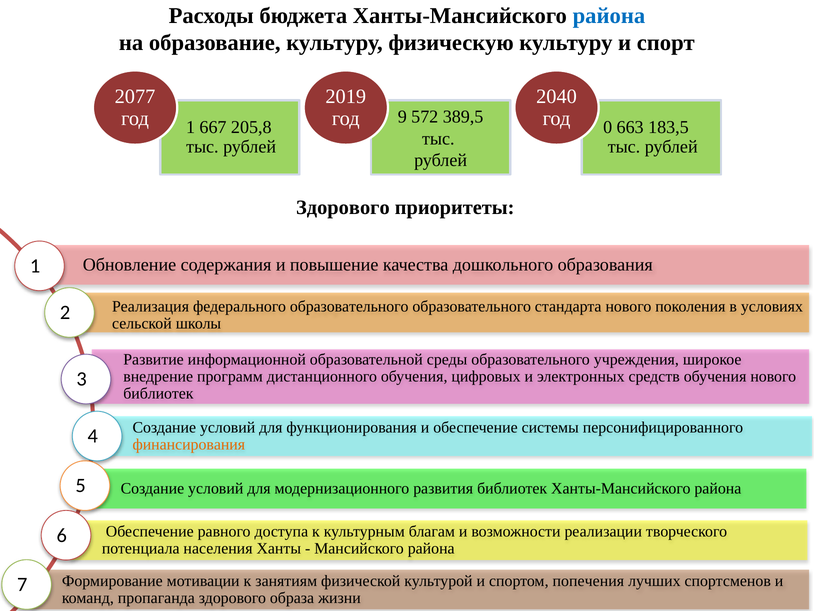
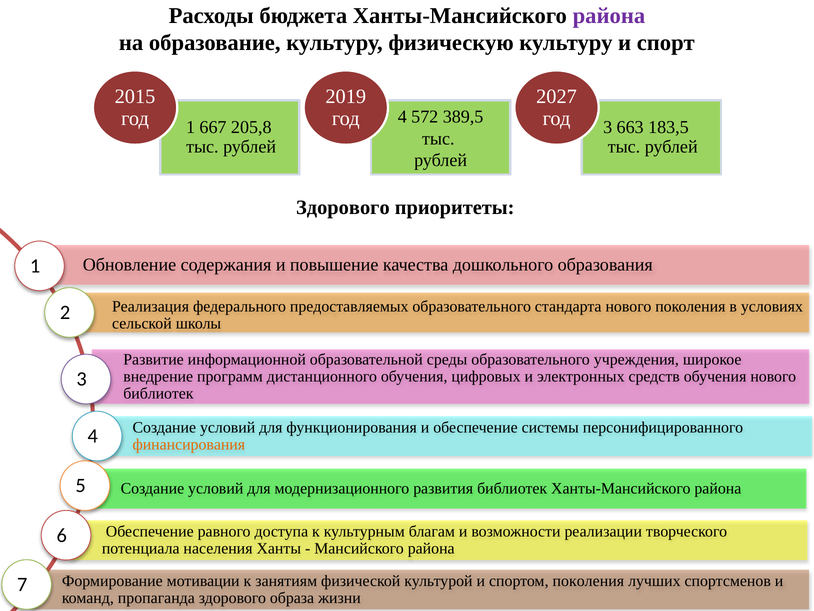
района at (609, 16) colour: blue -> purple
2077: 2077 -> 2015
2040: 2040 -> 2027
год 9: 9 -> 4
год 0: 0 -> 3
федерального образовательного: образовательного -> предоставляемых
спортом попечения: попечения -> поколения
